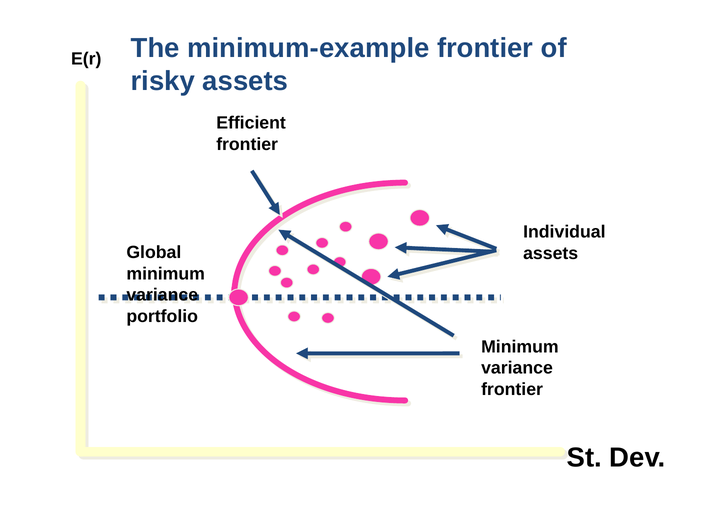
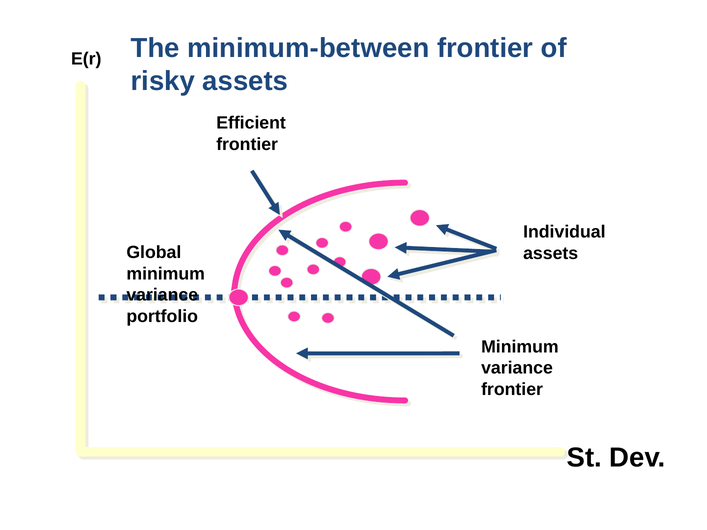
minimum-example: minimum-example -> minimum-between
